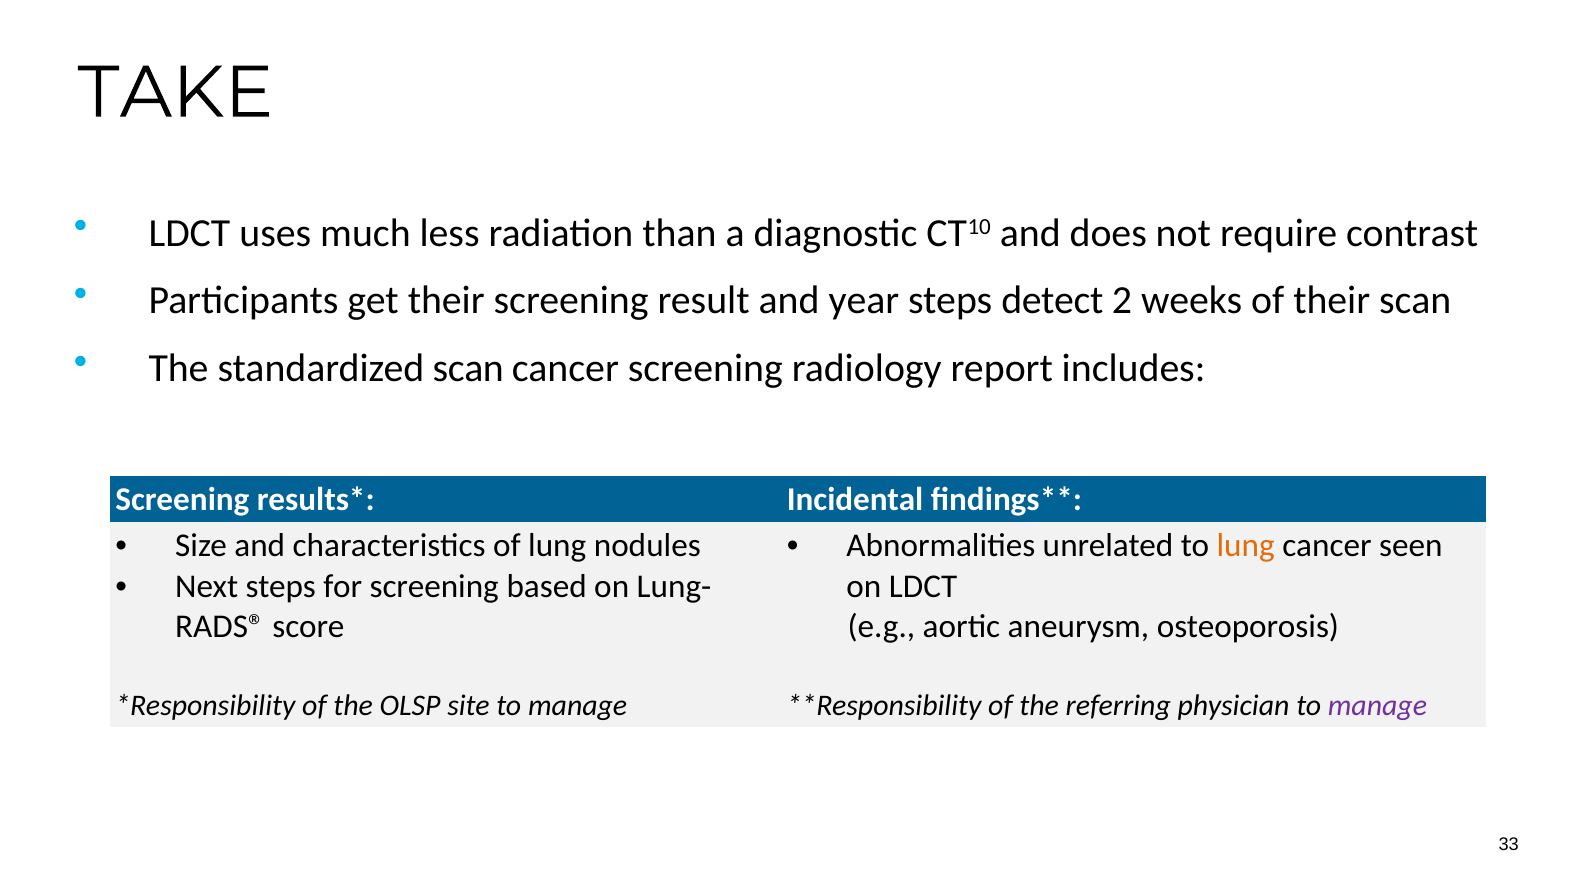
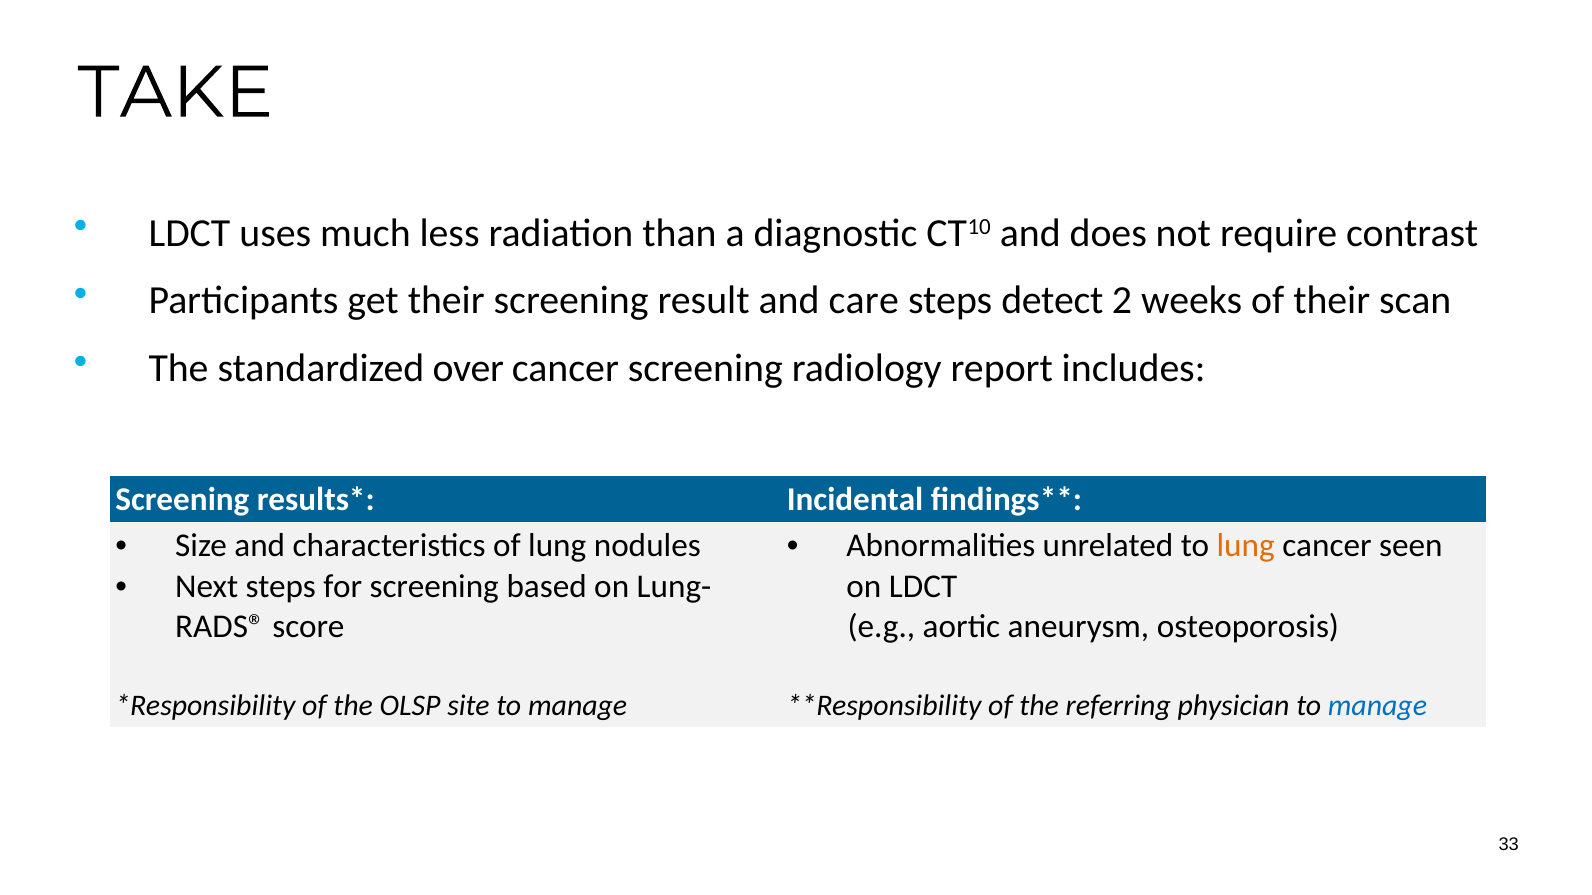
year: year -> care
standardized scan: scan -> over
manage at (1377, 706) colour: purple -> blue
